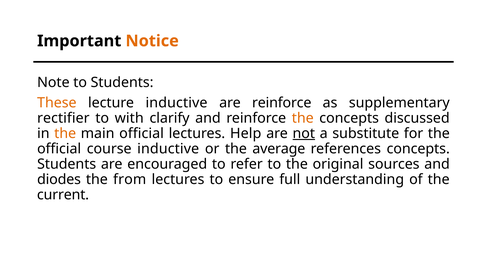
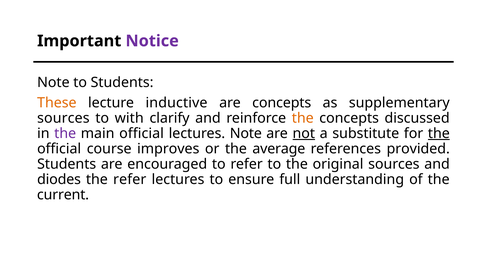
Notice colour: orange -> purple
are reinforce: reinforce -> concepts
rectifier at (63, 118): rectifier -> sources
the at (65, 133) colour: orange -> purple
lectures Help: Help -> Note
the at (439, 133) underline: none -> present
course inductive: inductive -> improves
references concepts: concepts -> provided
the from: from -> refer
